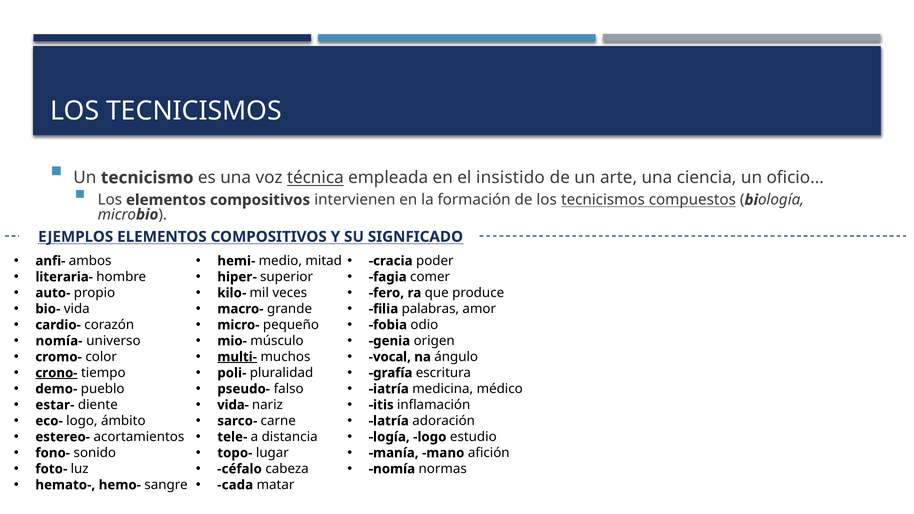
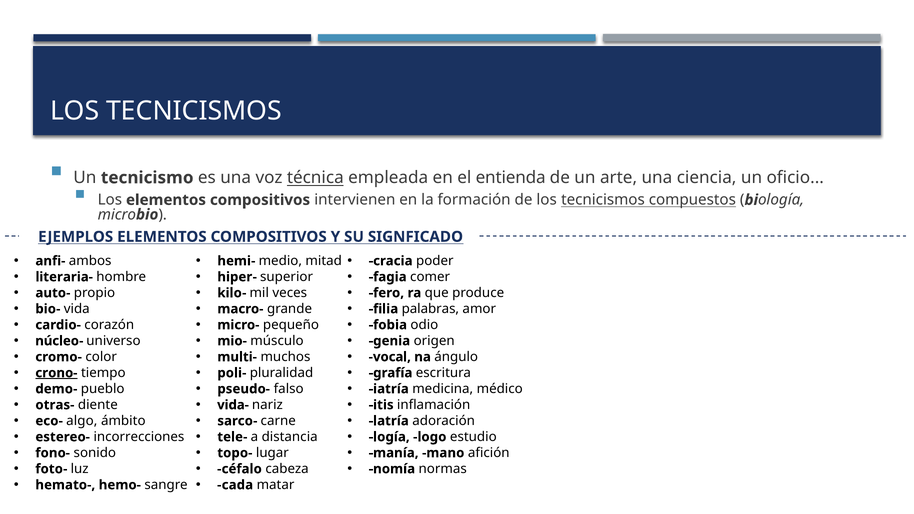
insistido: insistido -> entienda
nomía-: nomía- -> núcleo-
multi- underline: present -> none
estar-: estar- -> otras-
eco- logo: logo -> algo
acortamientos: acortamientos -> incorrecciones
